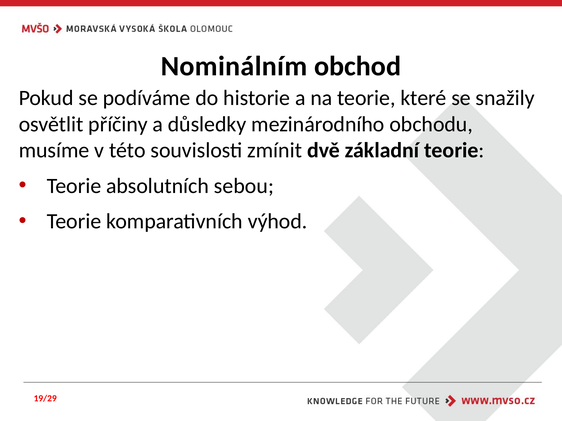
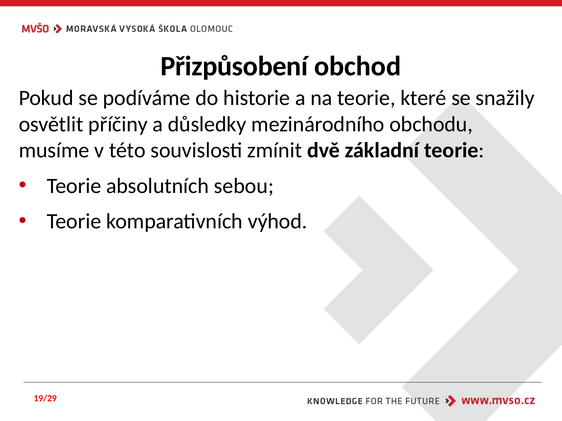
Nominálním: Nominálním -> Přizpůsobení
